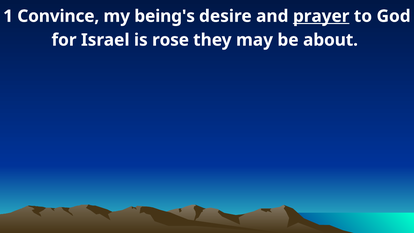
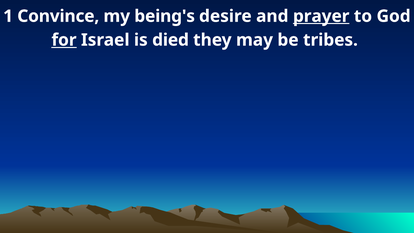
for underline: none -> present
rose: rose -> died
about: about -> tribes
